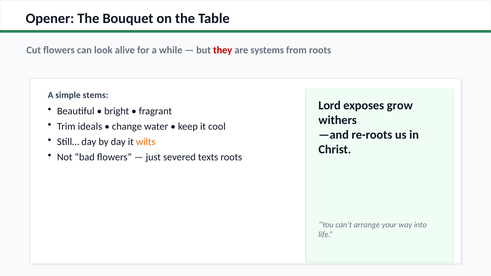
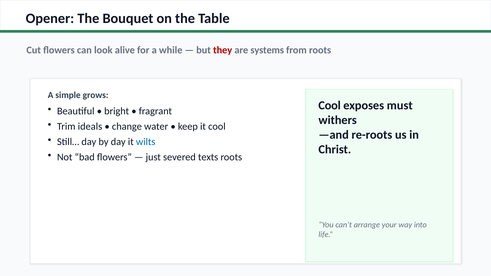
stems: stems -> grows
Lord at (330, 105): Lord -> Cool
grow: grow -> must
wilts colour: orange -> blue
